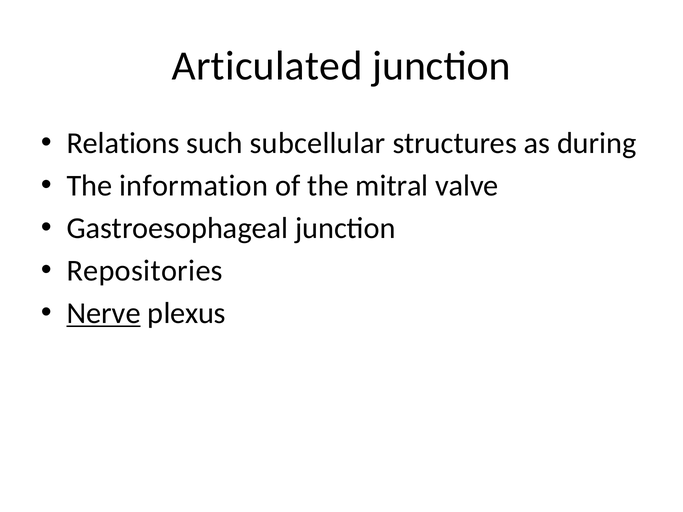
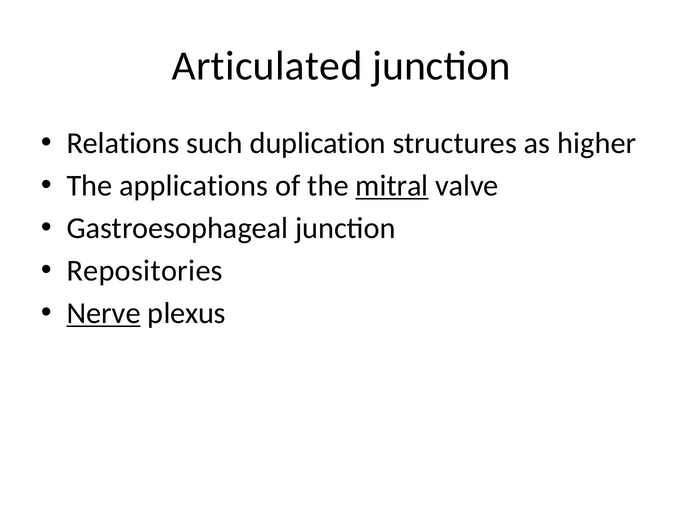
subcellular: subcellular -> duplication
during: during -> higher
information: information -> applications
mitral underline: none -> present
